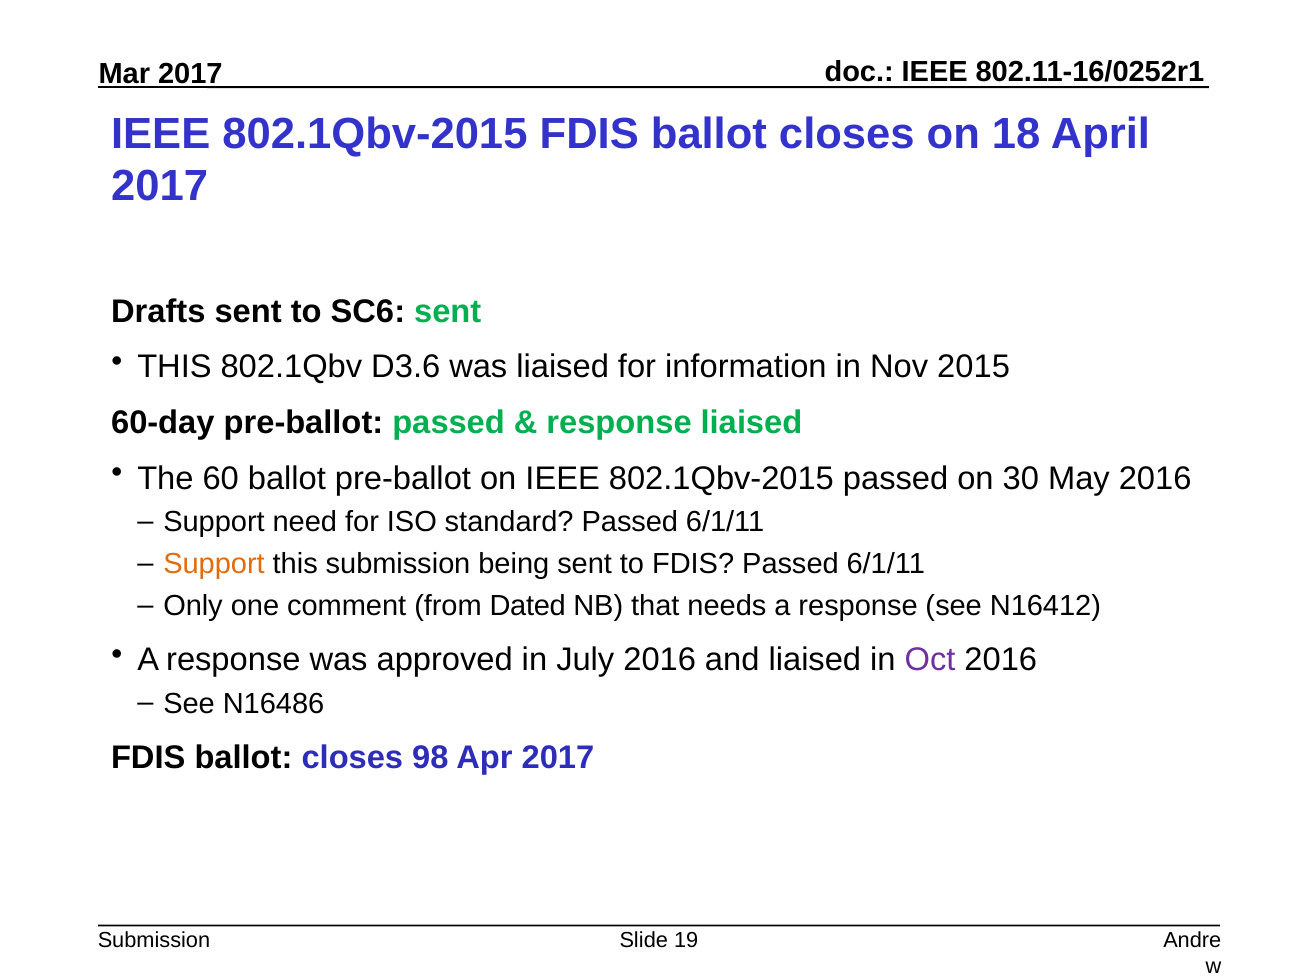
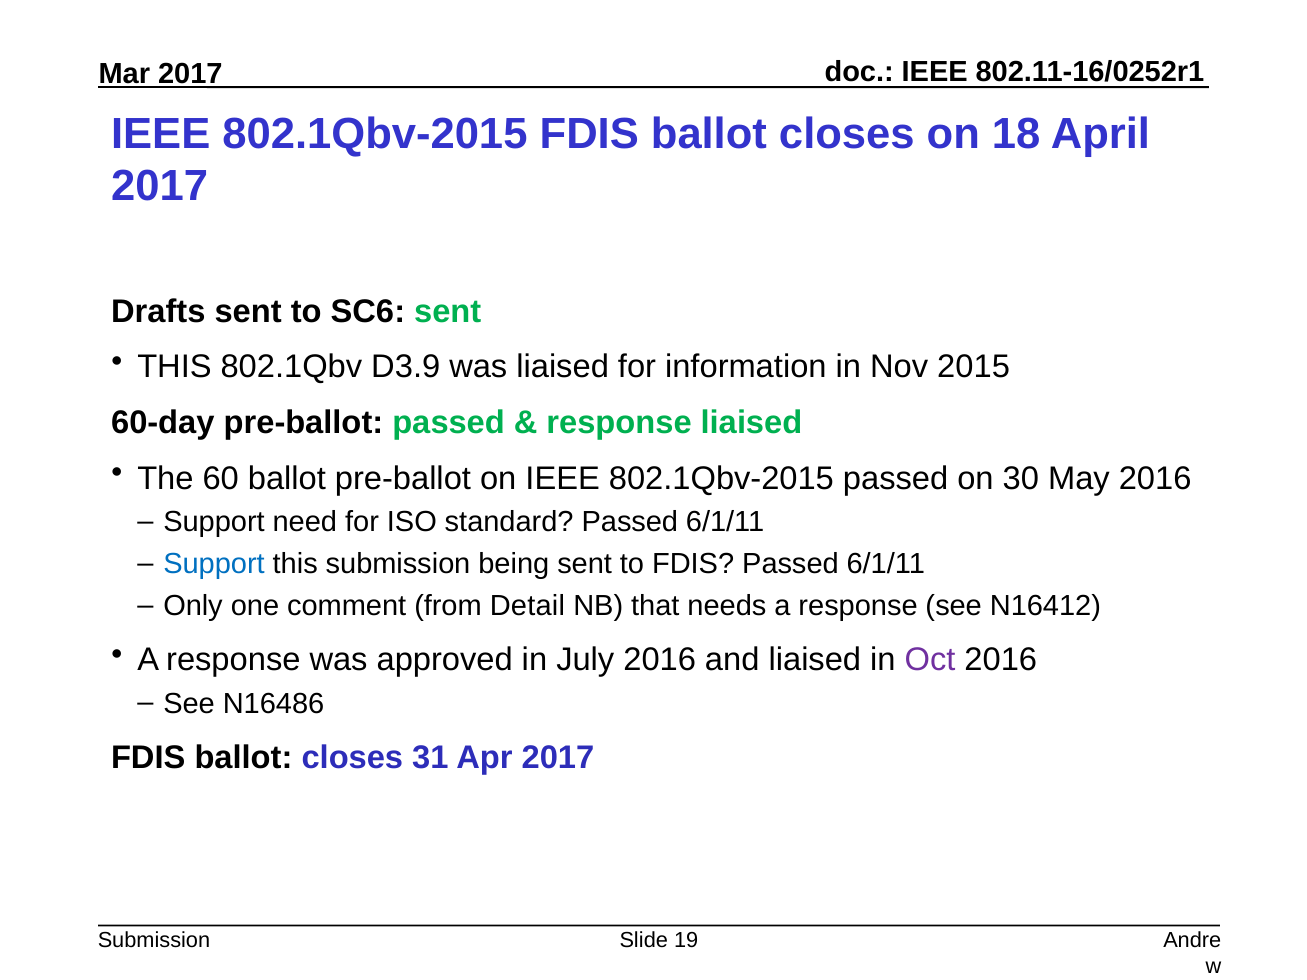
D3.6: D3.6 -> D3.9
Support at (214, 564) colour: orange -> blue
Dated: Dated -> Detail
98: 98 -> 31
